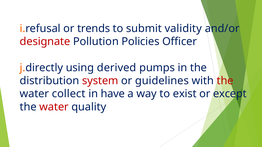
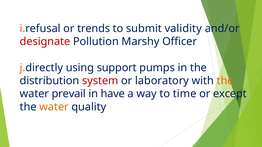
Policies: Policies -> Marshy
derived: derived -> support
guidelines: guidelines -> laboratory
the at (225, 81) colour: red -> orange
collect: collect -> prevail
exist: exist -> time
water at (54, 107) colour: red -> orange
